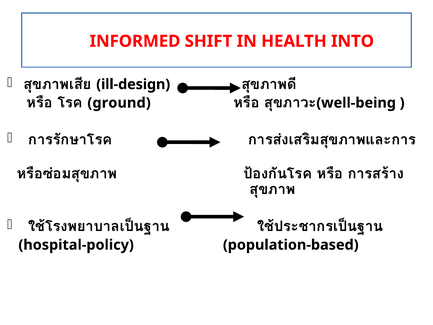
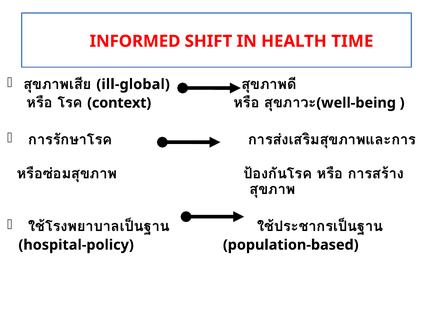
INTO: INTO -> TIME
ill-design: ill-design -> ill-global
ground: ground -> context
